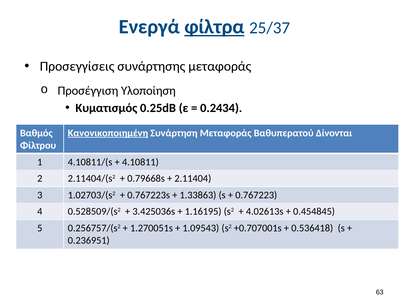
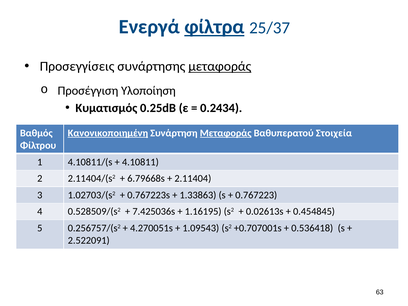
μεταφοράς at (220, 66) underline: none -> present
Μεταφοράς at (226, 133) underline: none -> present
Δίνονται: Δίνονται -> Στοιχεία
0.79668s: 0.79668s -> 6.79668s
3.425036s: 3.425036s -> 7.425036s
4.02613s: 4.02613s -> 0.02613s
1.270051s: 1.270051s -> 4.270051s
0.236951: 0.236951 -> 2.522091
